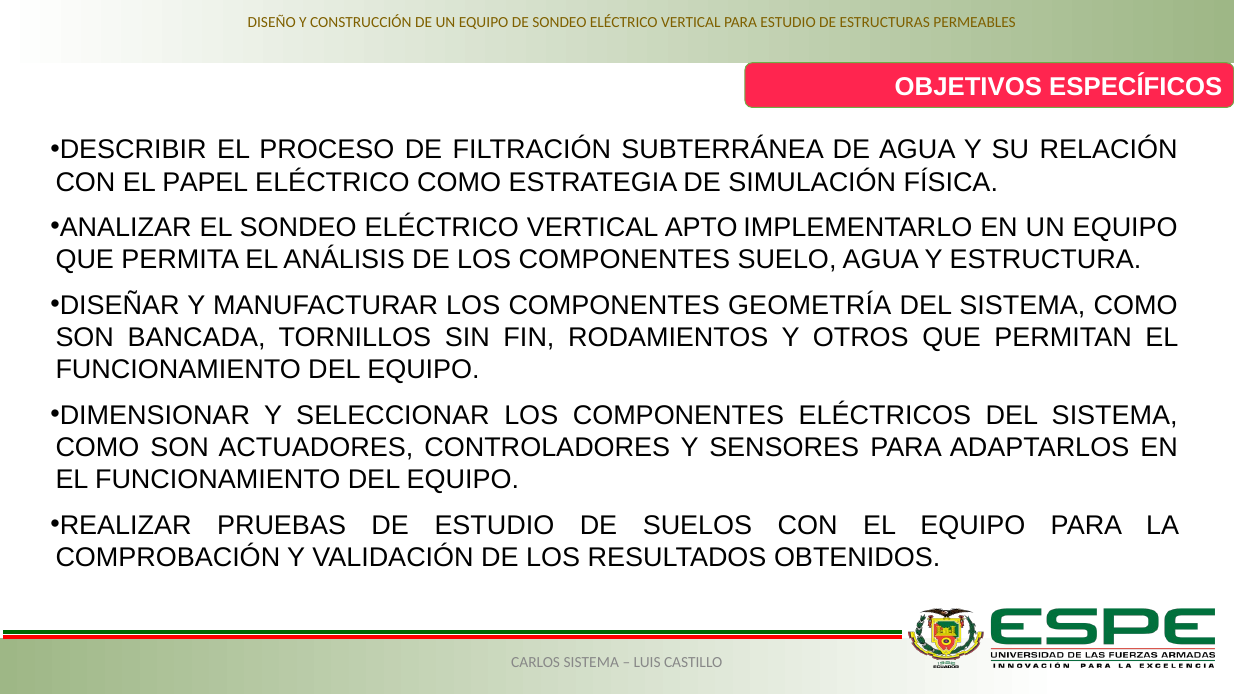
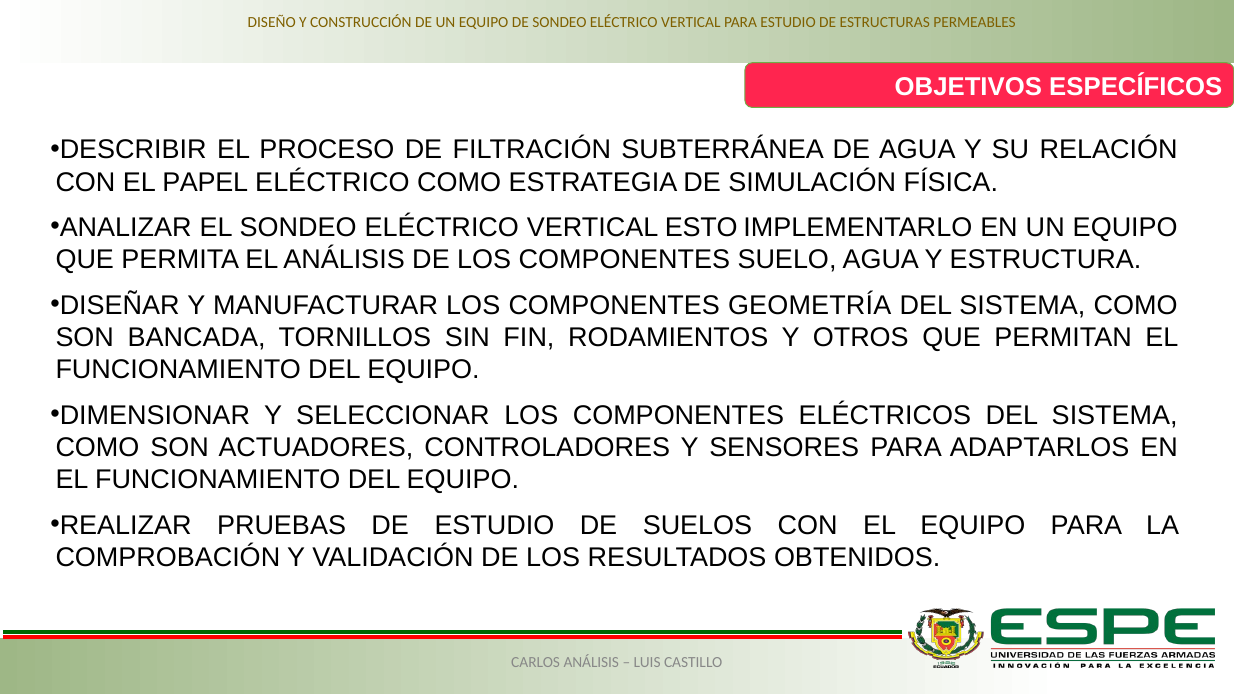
APTO: APTO -> ESTO
CARLOS SISTEMA: SISTEMA -> ANÁLISIS
